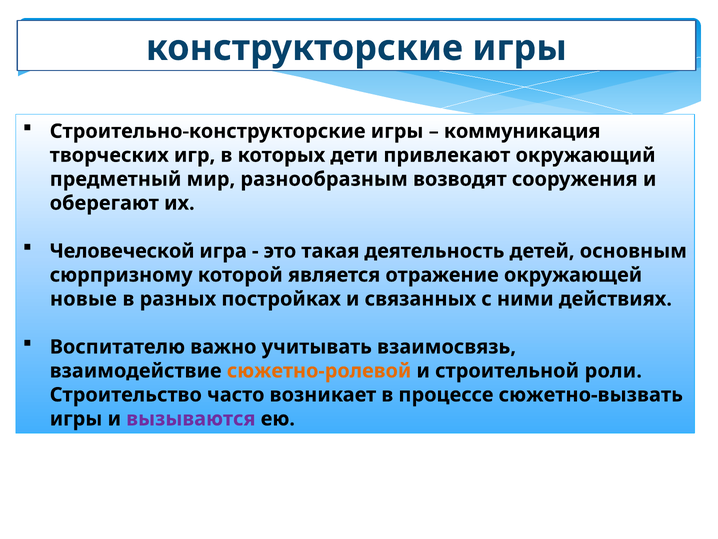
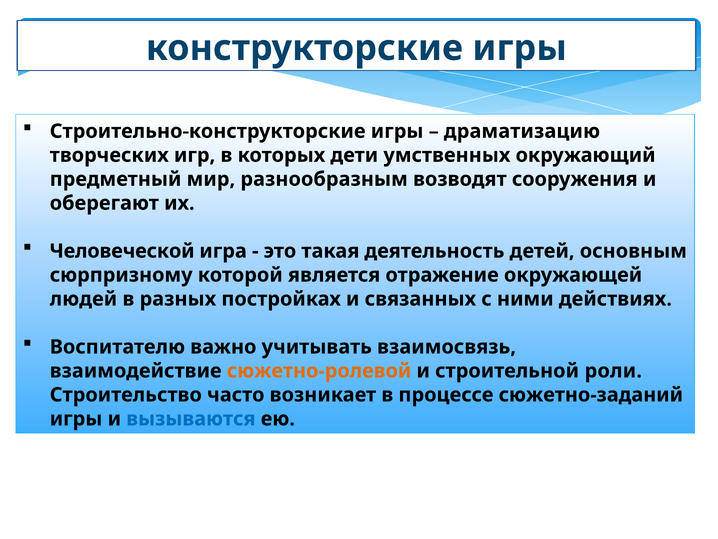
коммуникация: коммуникация -> драматизацию
привлекают: привлекают -> умственных
новые: новые -> людей
сюжетно-вызвать: сюжетно-вызвать -> сюжетно-заданий
вызываются colour: purple -> blue
